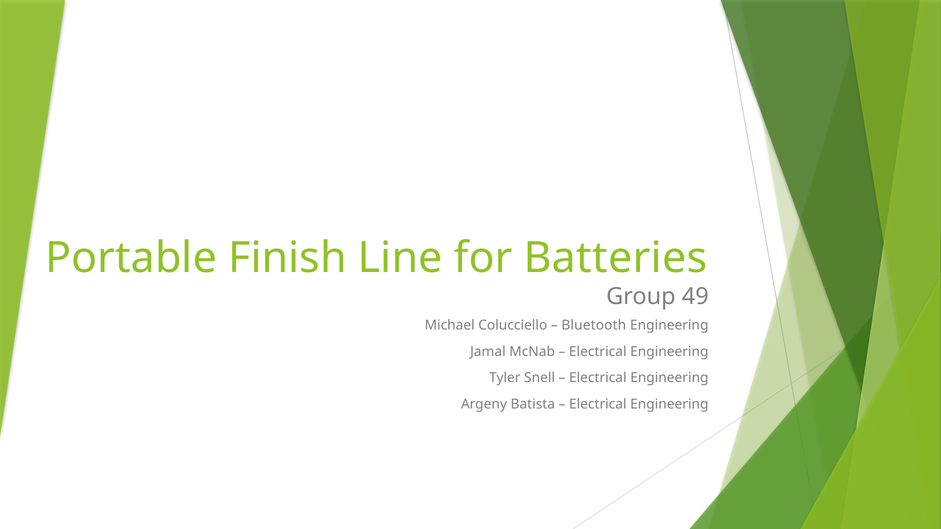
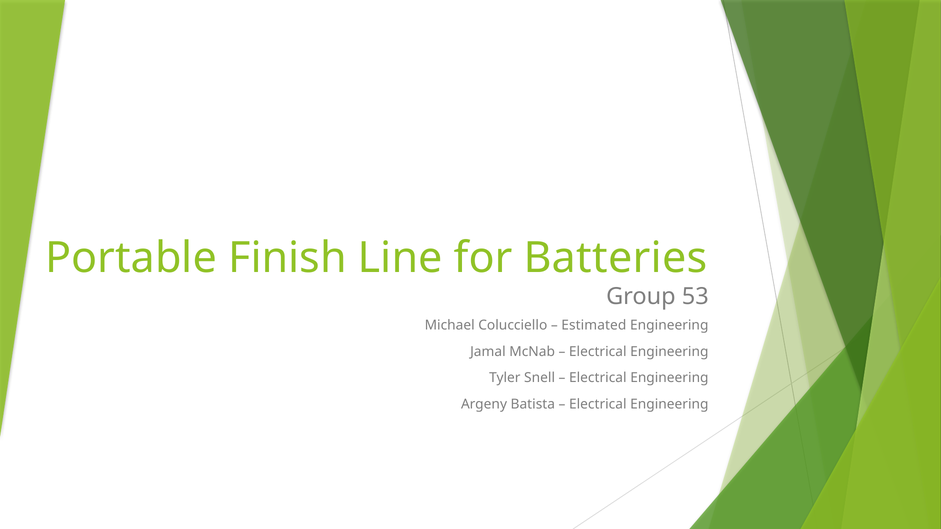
49: 49 -> 53
Bluetooth: Bluetooth -> Estimated
